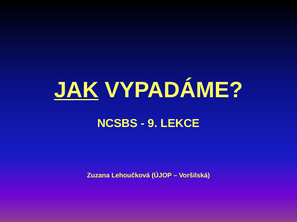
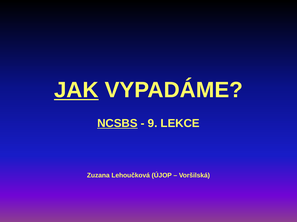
NCSBS underline: none -> present
